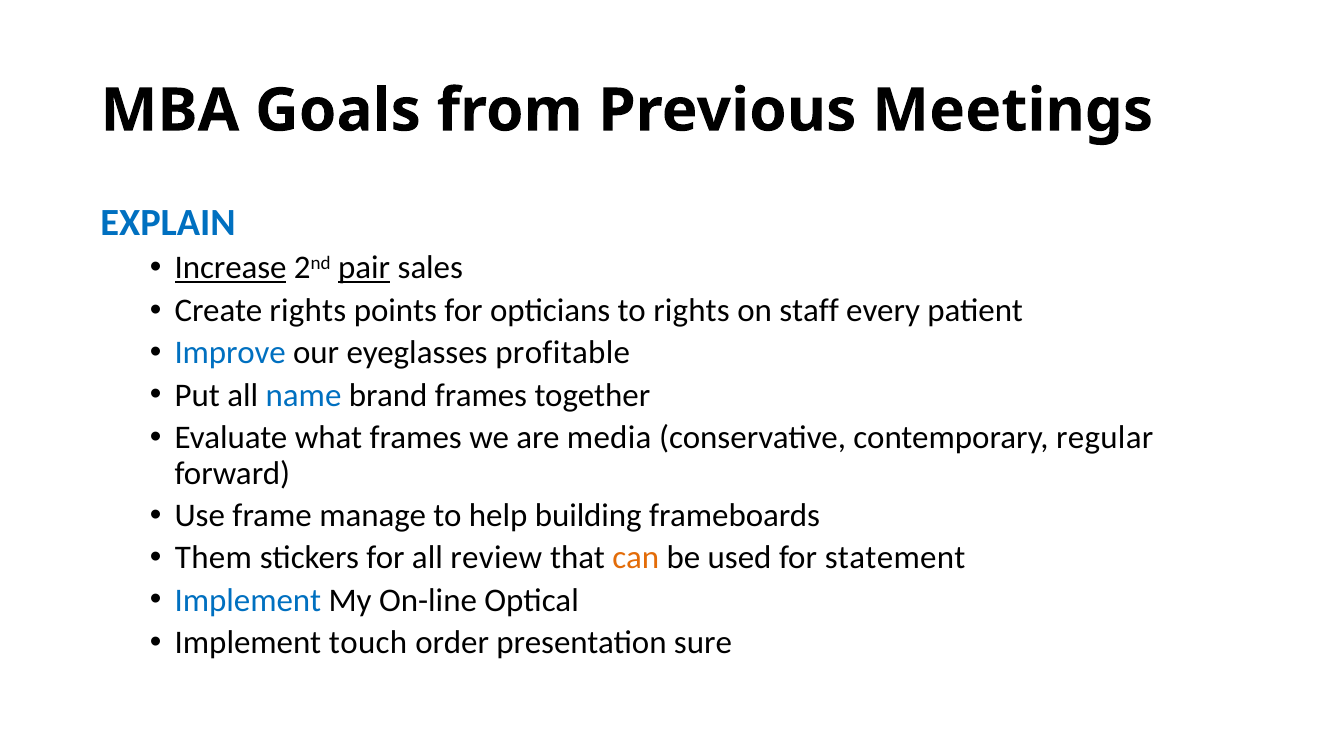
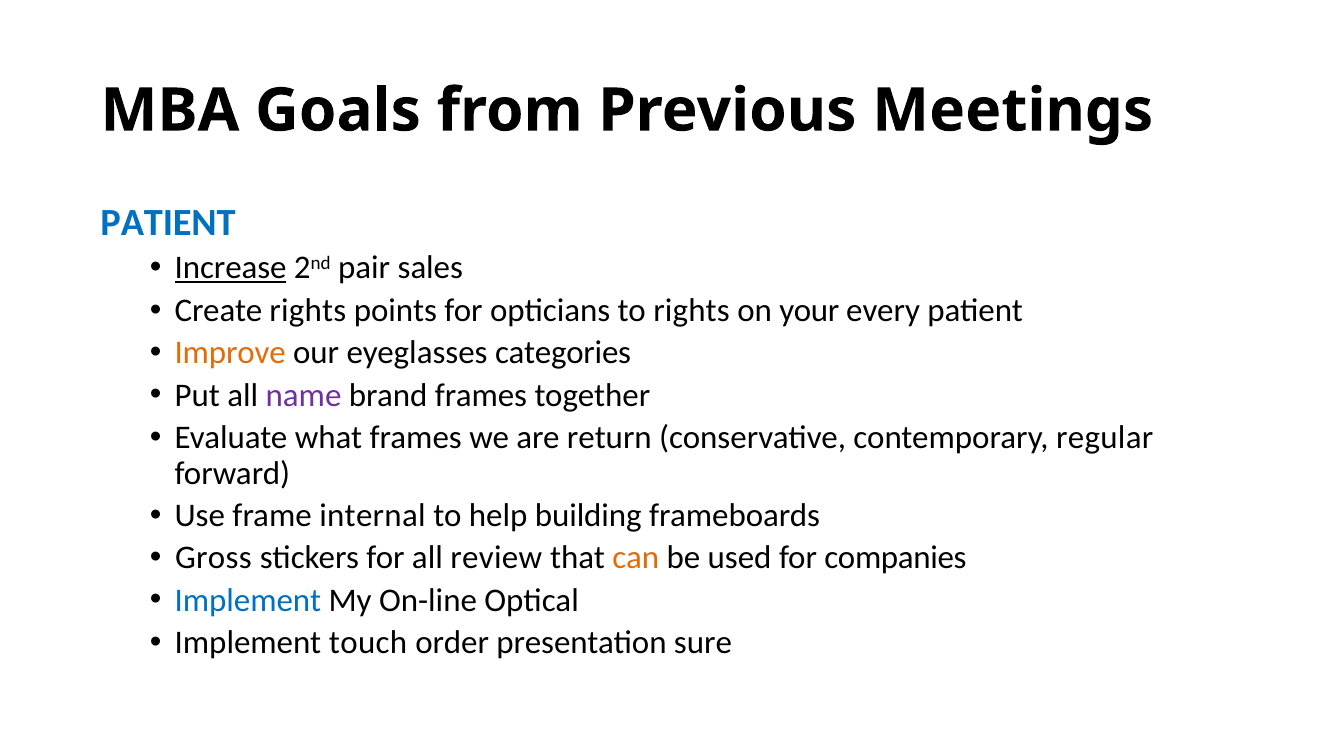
EXPLAIN at (168, 223): EXPLAIN -> PATIENT
pair underline: present -> none
staff: staff -> your
Improve colour: blue -> orange
profitable: profitable -> categories
name colour: blue -> purple
media: media -> return
manage: manage -> internal
Them: Them -> Gross
statement: statement -> companies
